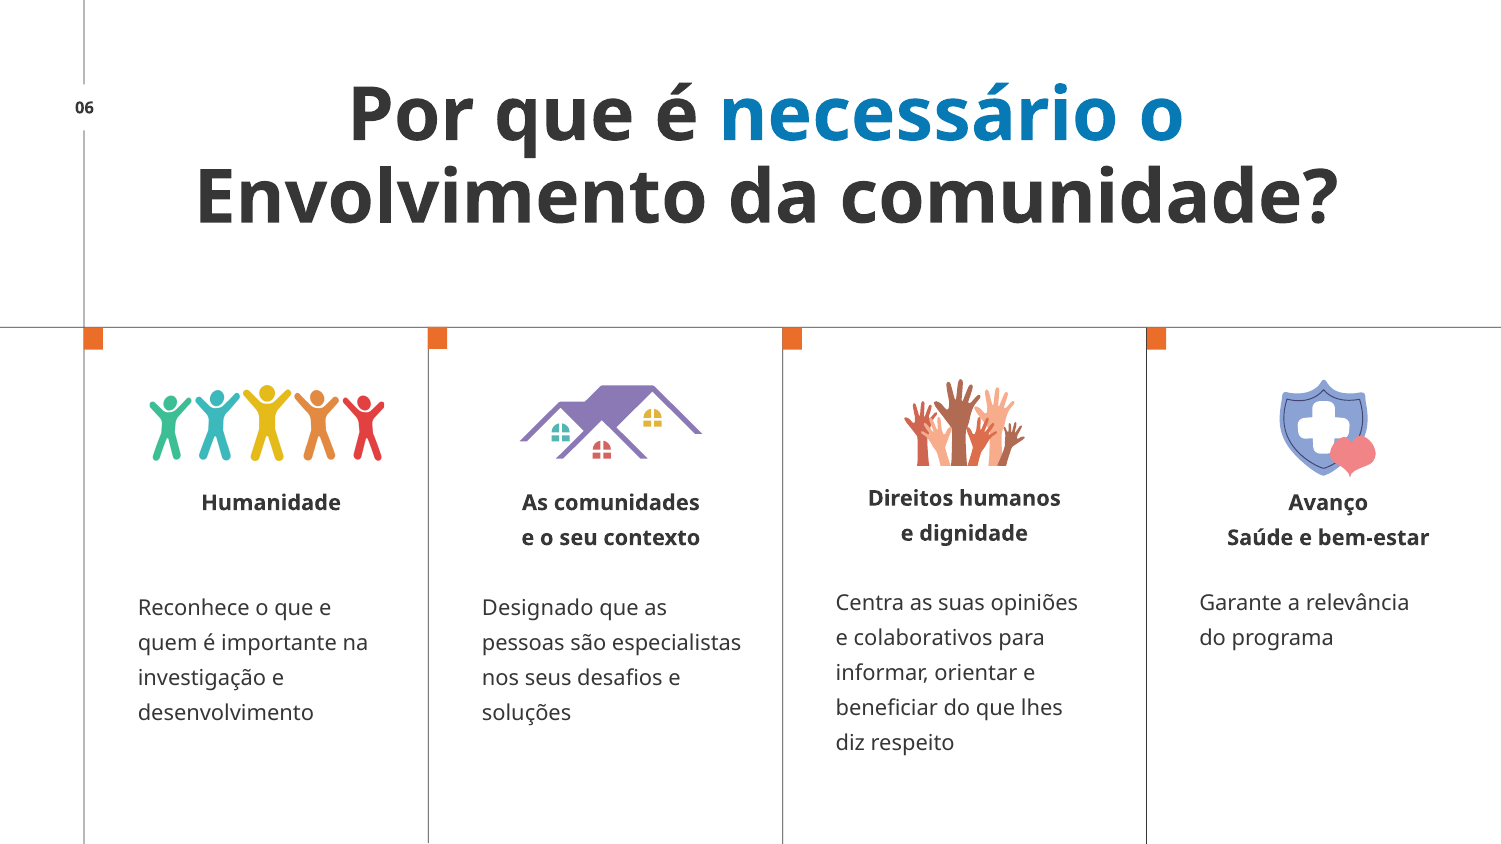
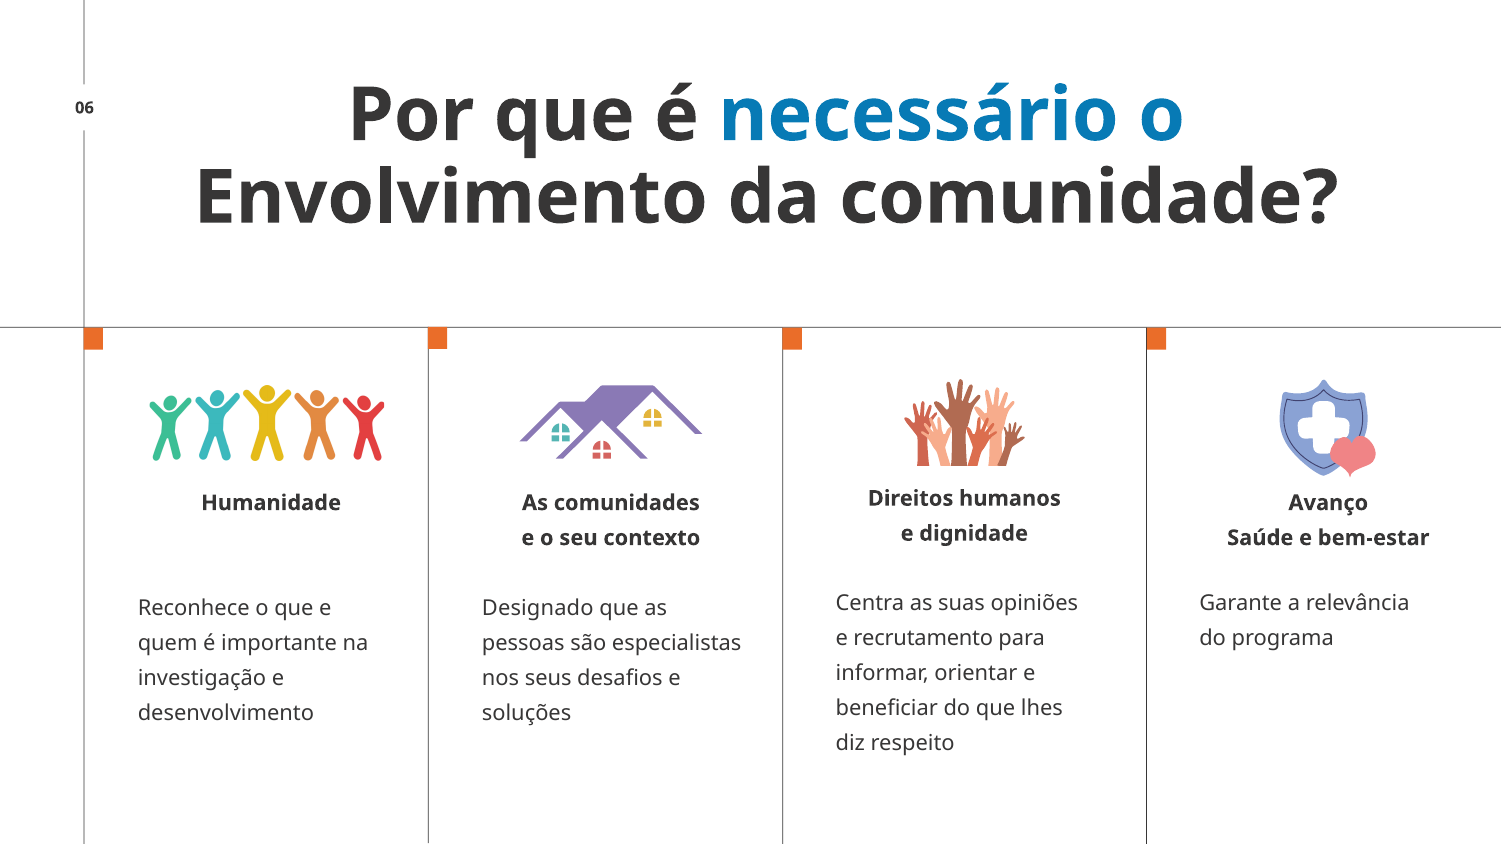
colaborativos: colaborativos -> recrutamento
